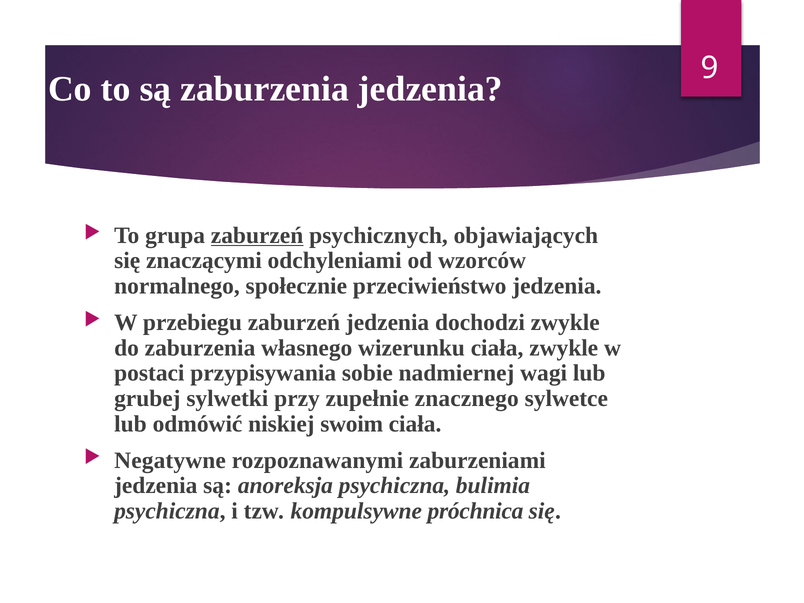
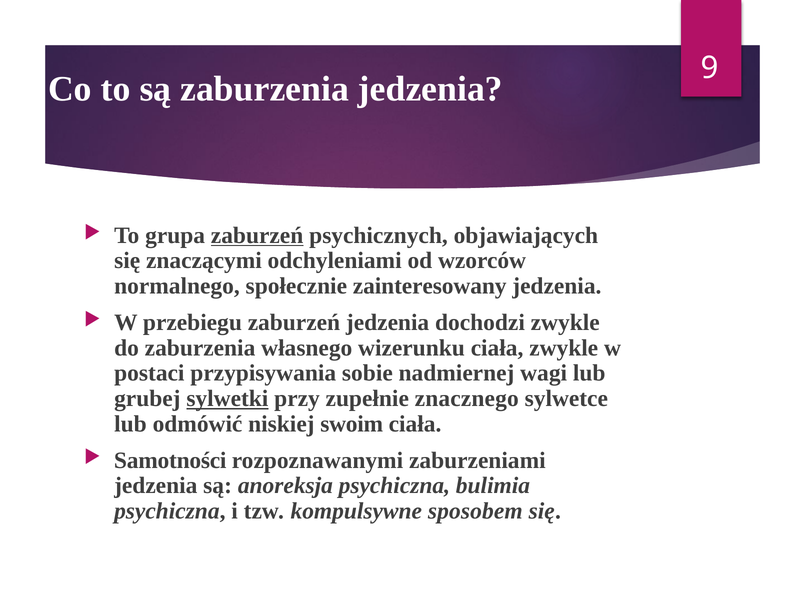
przeciwieństwo: przeciwieństwo -> zainteresowany
sylwetki underline: none -> present
Negatywne: Negatywne -> Samotności
próchnica: próchnica -> sposobem
